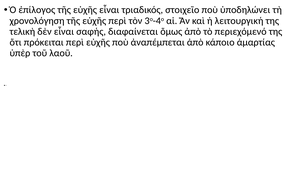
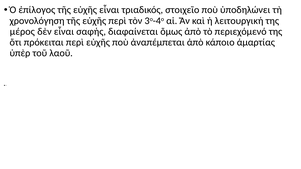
τελικὴ: τελικὴ -> μέρος
